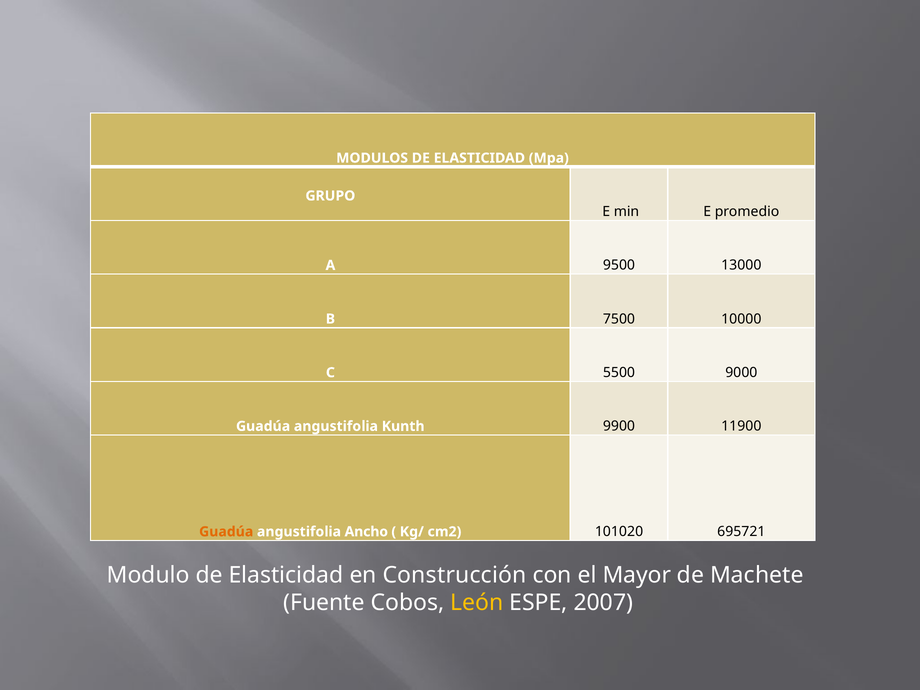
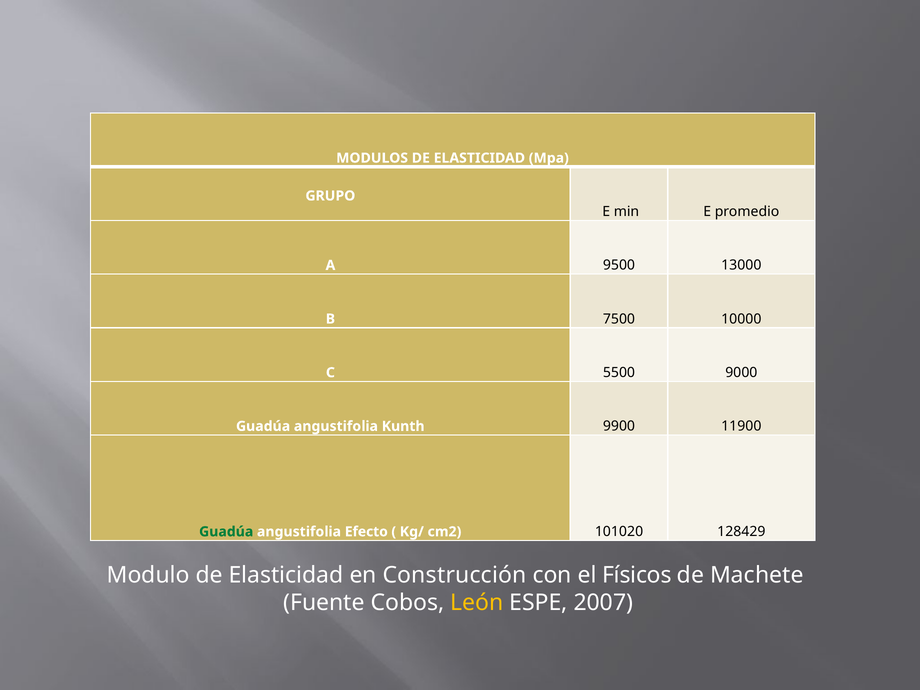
Guadúa at (226, 532) colour: orange -> green
Ancho: Ancho -> Efecto
695721: 695721 -> 128429
Mayor: Mayor -> Físicos
